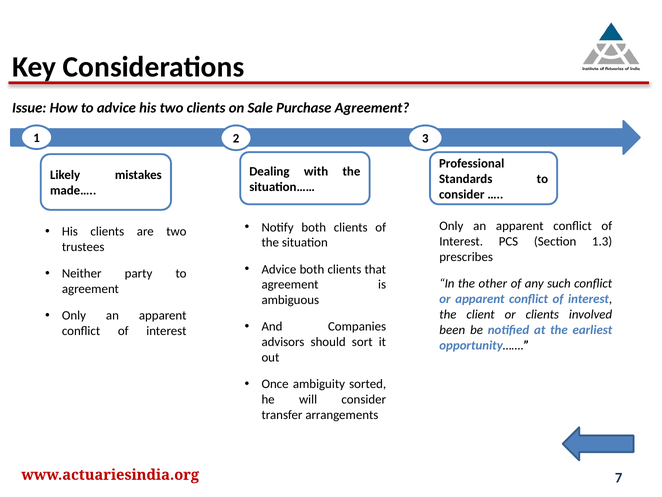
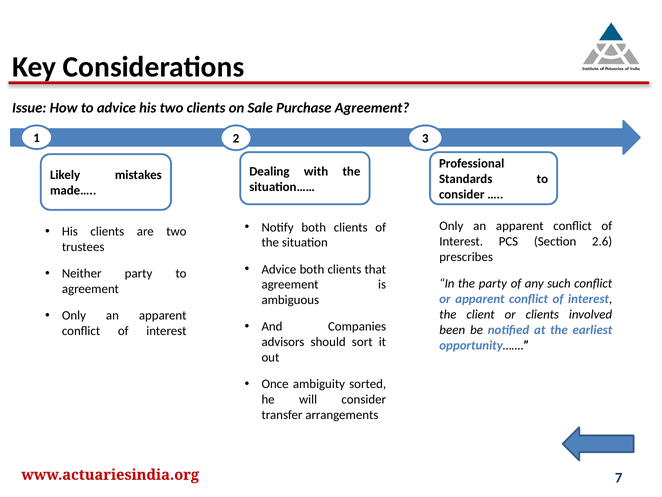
1.3: 1.3 -> 2.6
the other: other -> party
